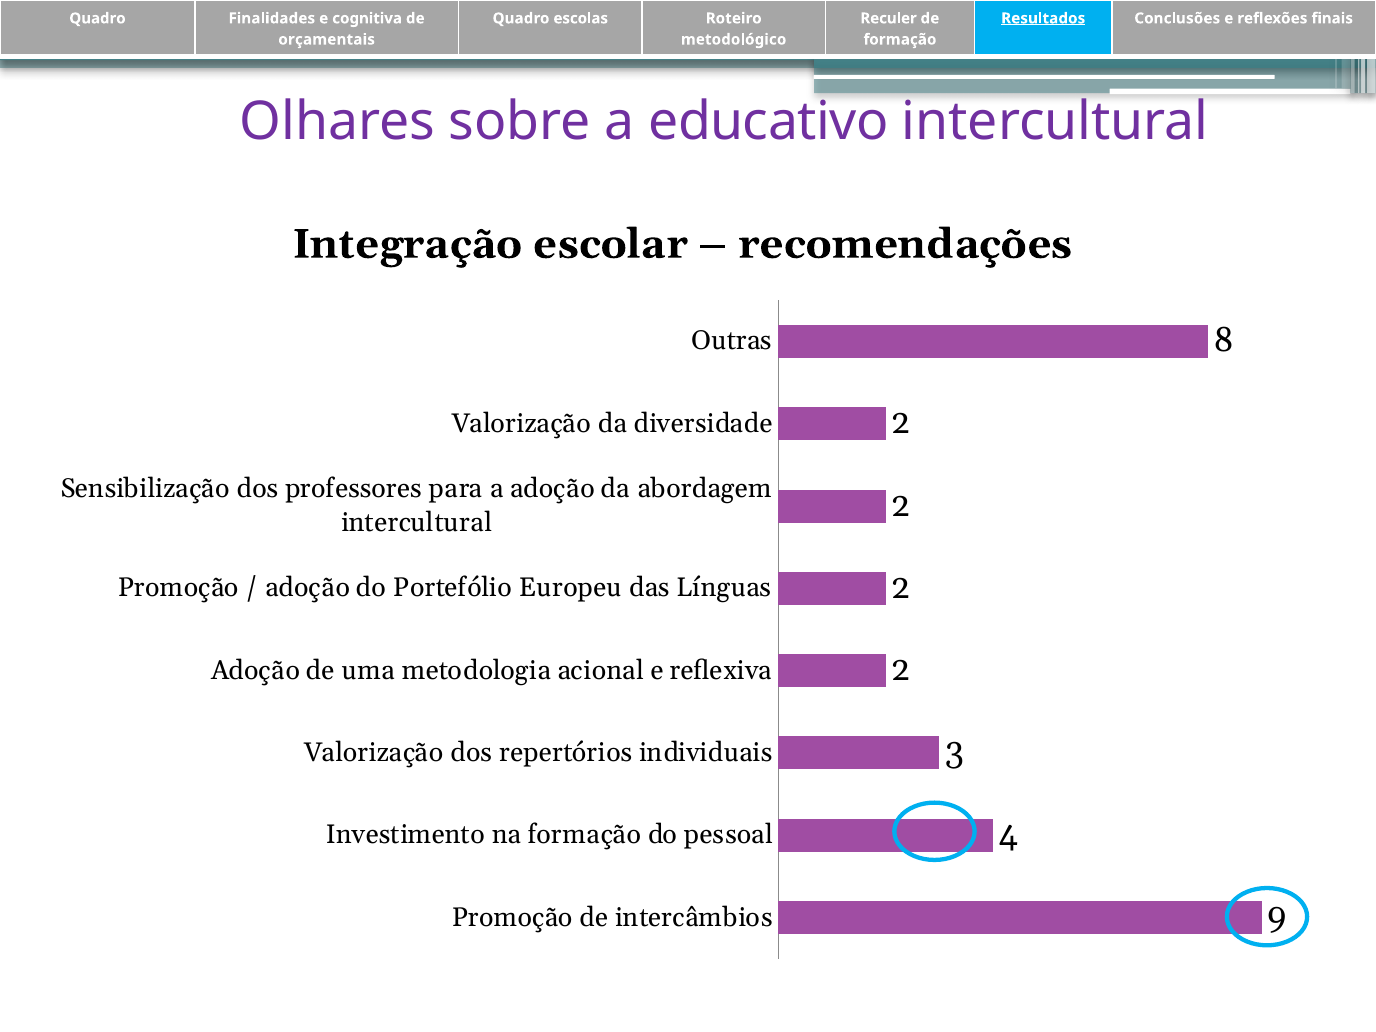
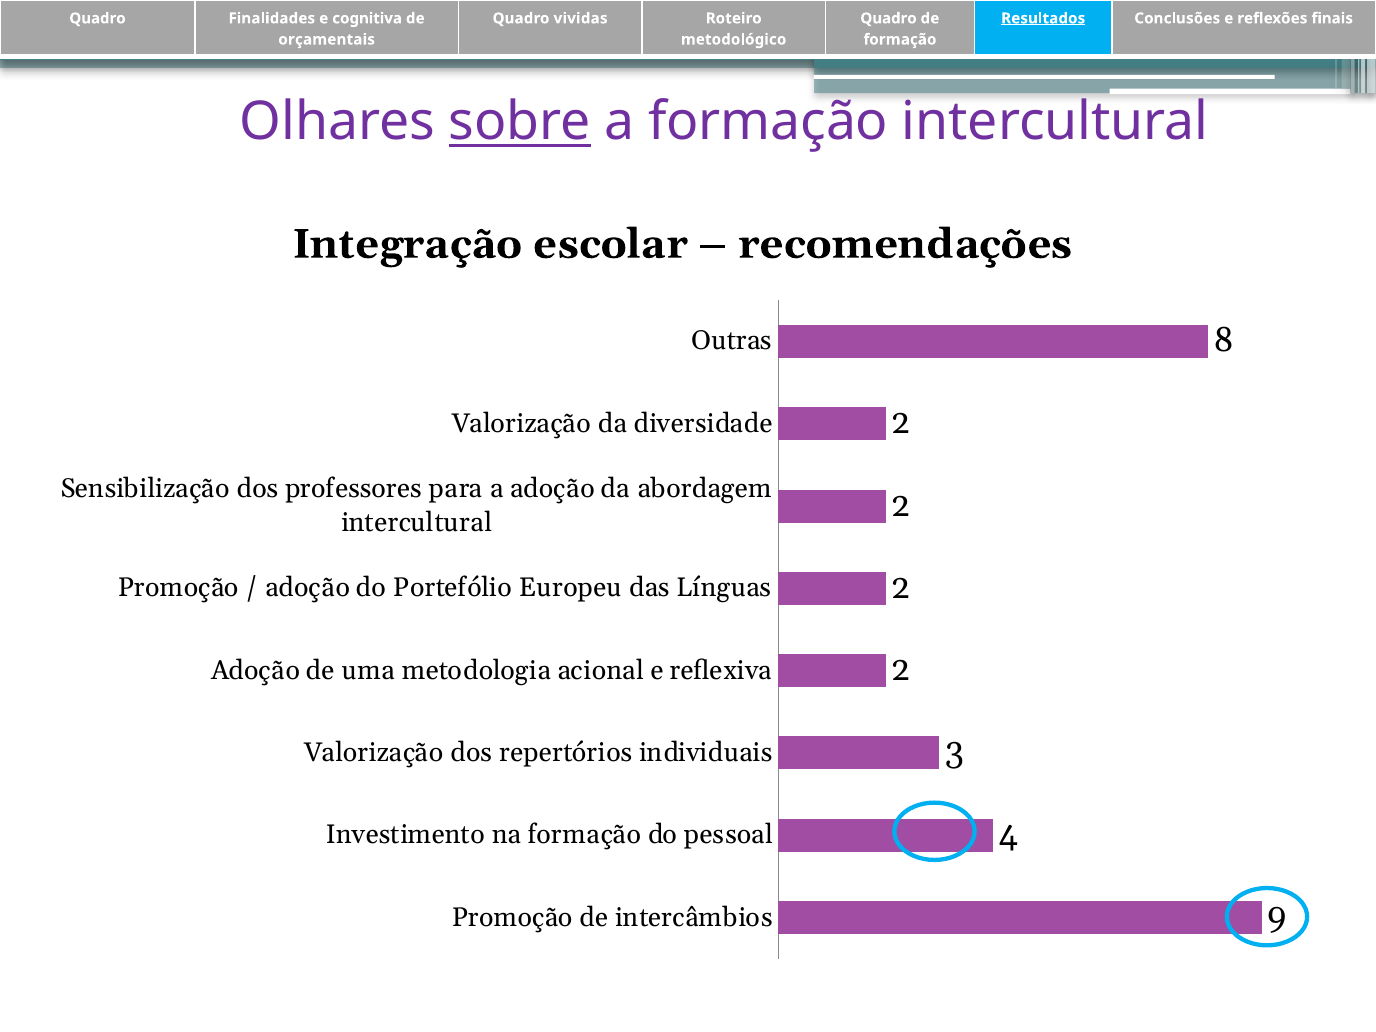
escolas: escolas -> vividas
Reculer at (889, 18): Reculer -> Quadro
sobre underline: none -> present
a educativo: educativo -> formação
